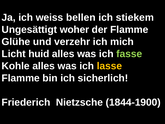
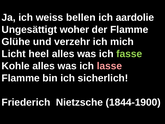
stiekem: stiekem -> aardolie
huid: huid -> heel
lasse colour: yellow -> pink
